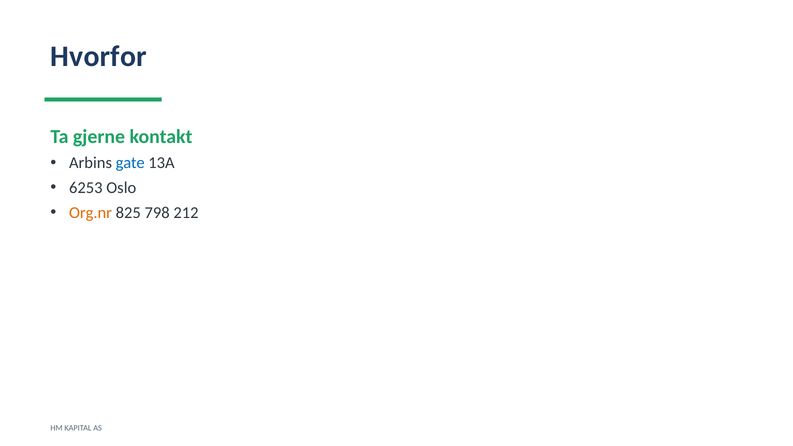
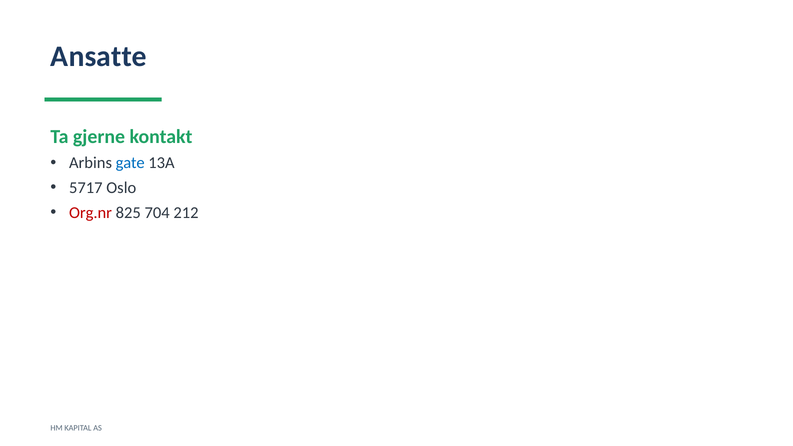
Hvorfor: Hvorfor -> Ansatte
6253: 6253 -> 5717
Org.nr colour: orange -> red
798: 798 -> 704
